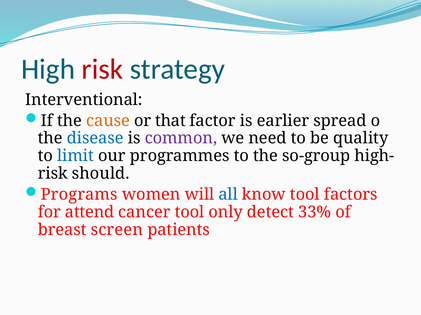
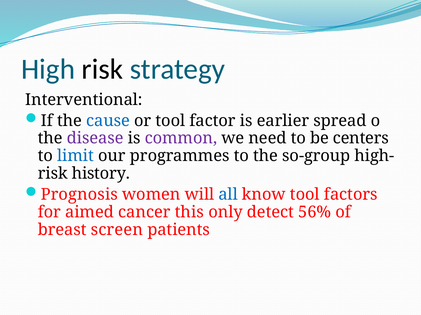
risk at (102, 70) colour: red -> black
cause colour: orange -> blue
or that: that -> tool
disease colour: blue -> purple
quality: quality -> centers
should: should -> history
Programs: Programs -> Prognosis
attend: attend -> aimed
cancer tool: tool -> this
33%: 33% -> 56%
